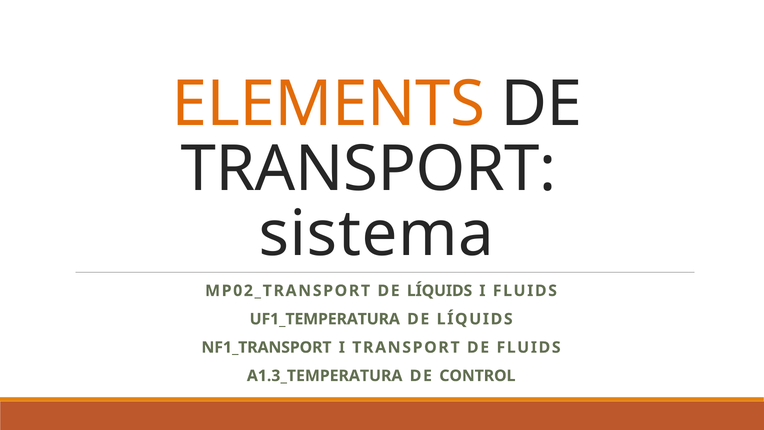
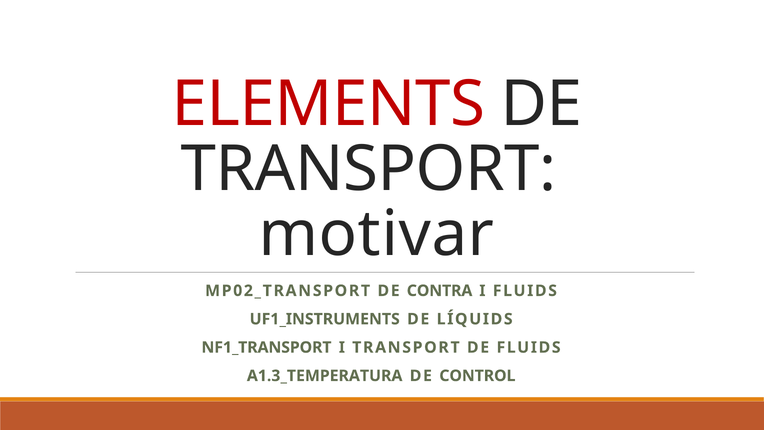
ELEMENTS colour: orange -> red
sistema: sistema -> motivar
MP02_TRANSPORT DE LÍQUIDS: LÍQUIDS -> CONTRA
UF1_TEMPERATURA: UF1_TEMPERATURA -> UF1_INSTRUMENTS
